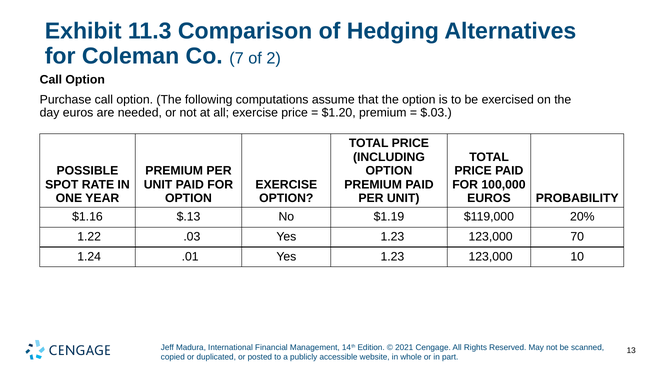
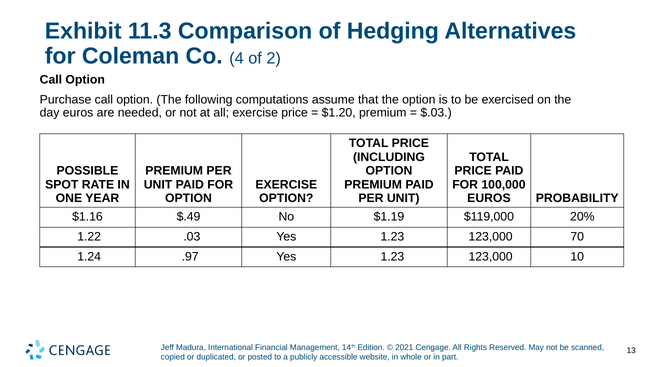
7: 7 -> 4
$.13: $.13 -> $.49
.01: .01 -> .97
